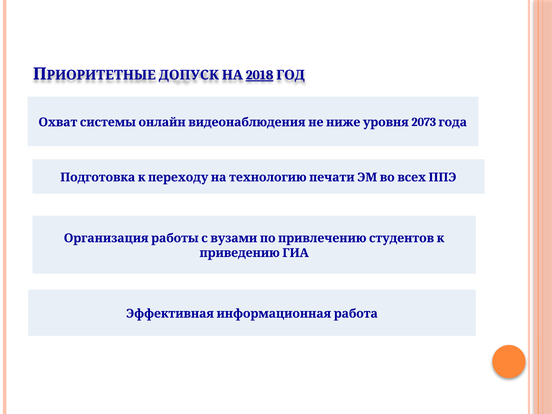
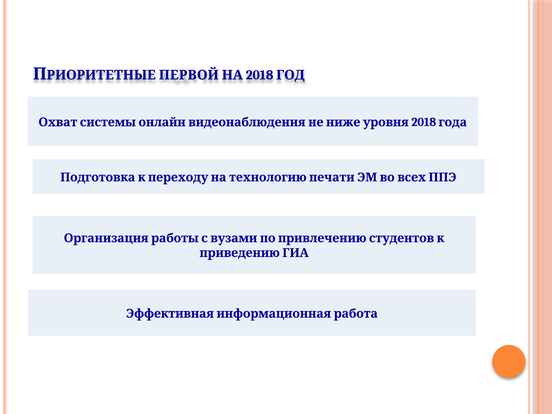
ДОПУСК: ДОПУСК -> ПЕРВОЙ
2018 at (260, 75) underline: present -> none
2073 at (424, 122): 2073 -> 2018
